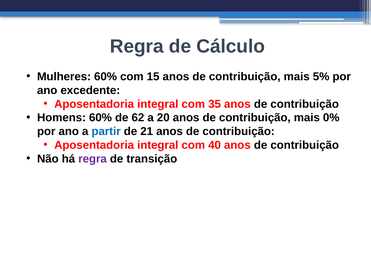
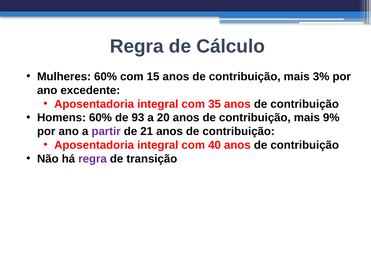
5%: 5% -> 3%
62: 62 -> 93
0%: 0% -> 9%
partir colour: blue -> purple
